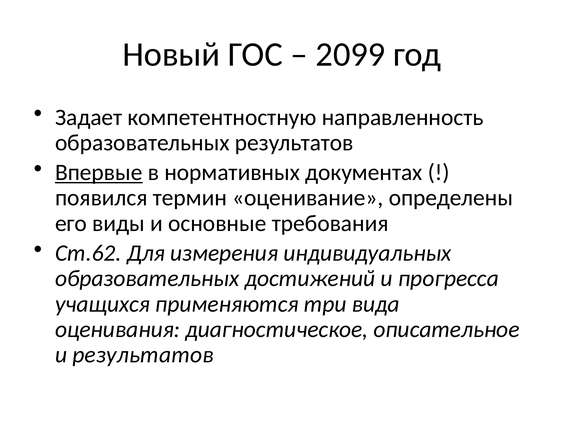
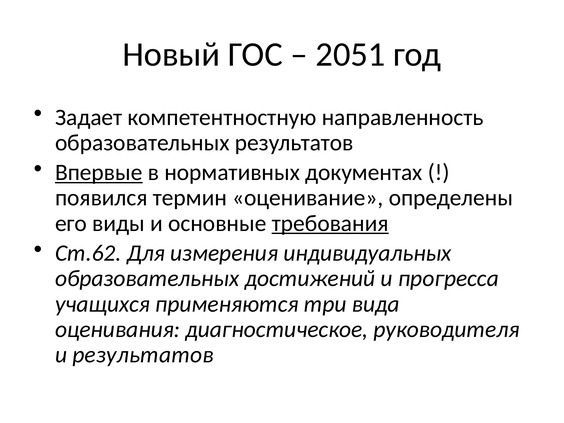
2099: 2099 -> 2051
требования underline: none -> present
описательное: описательное -> руководителя
